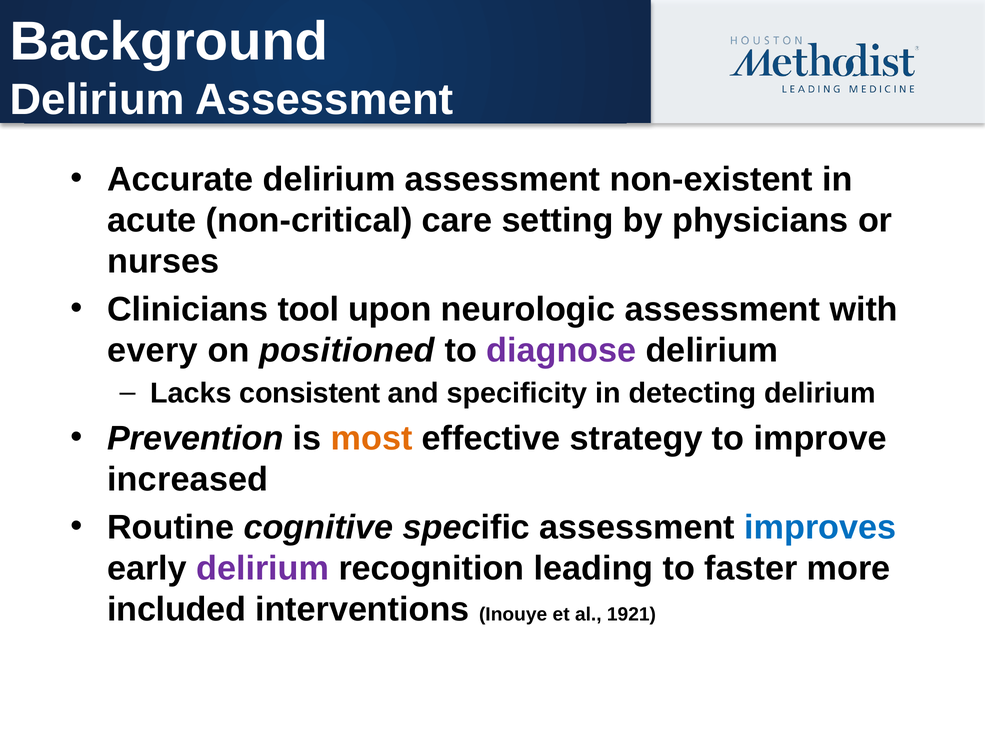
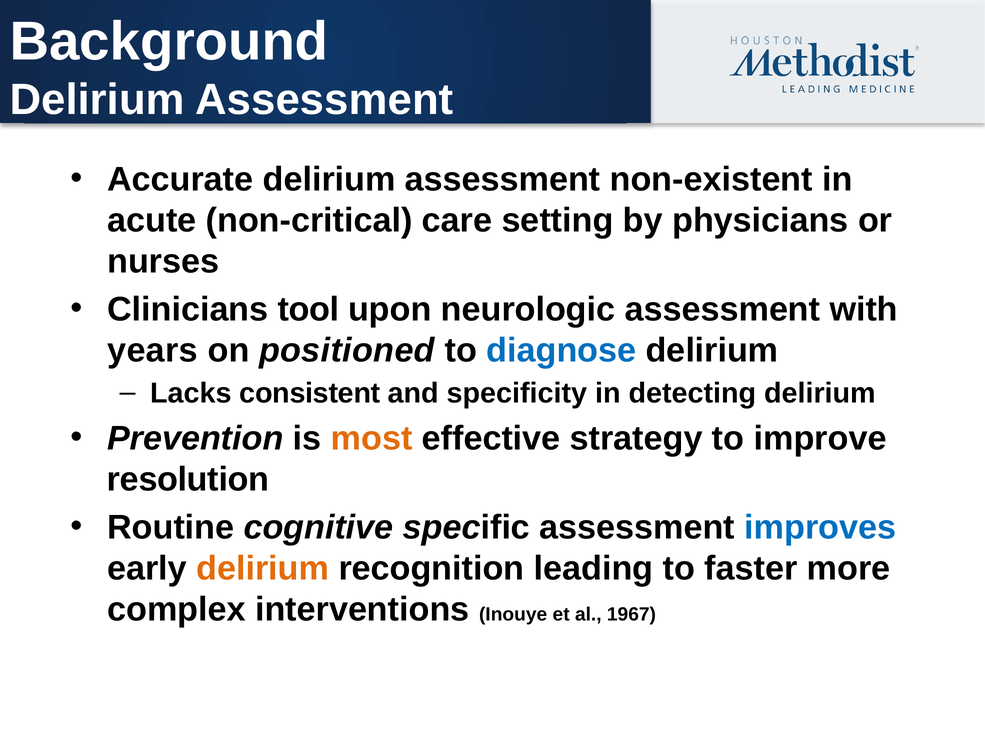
every: every -> years
diagnose colour: purple -> blue
increased: increased -> resolution
delirium at (263, 568) colour: purple -> orange
included: included -> complex
1921: 1921 -> 1967
